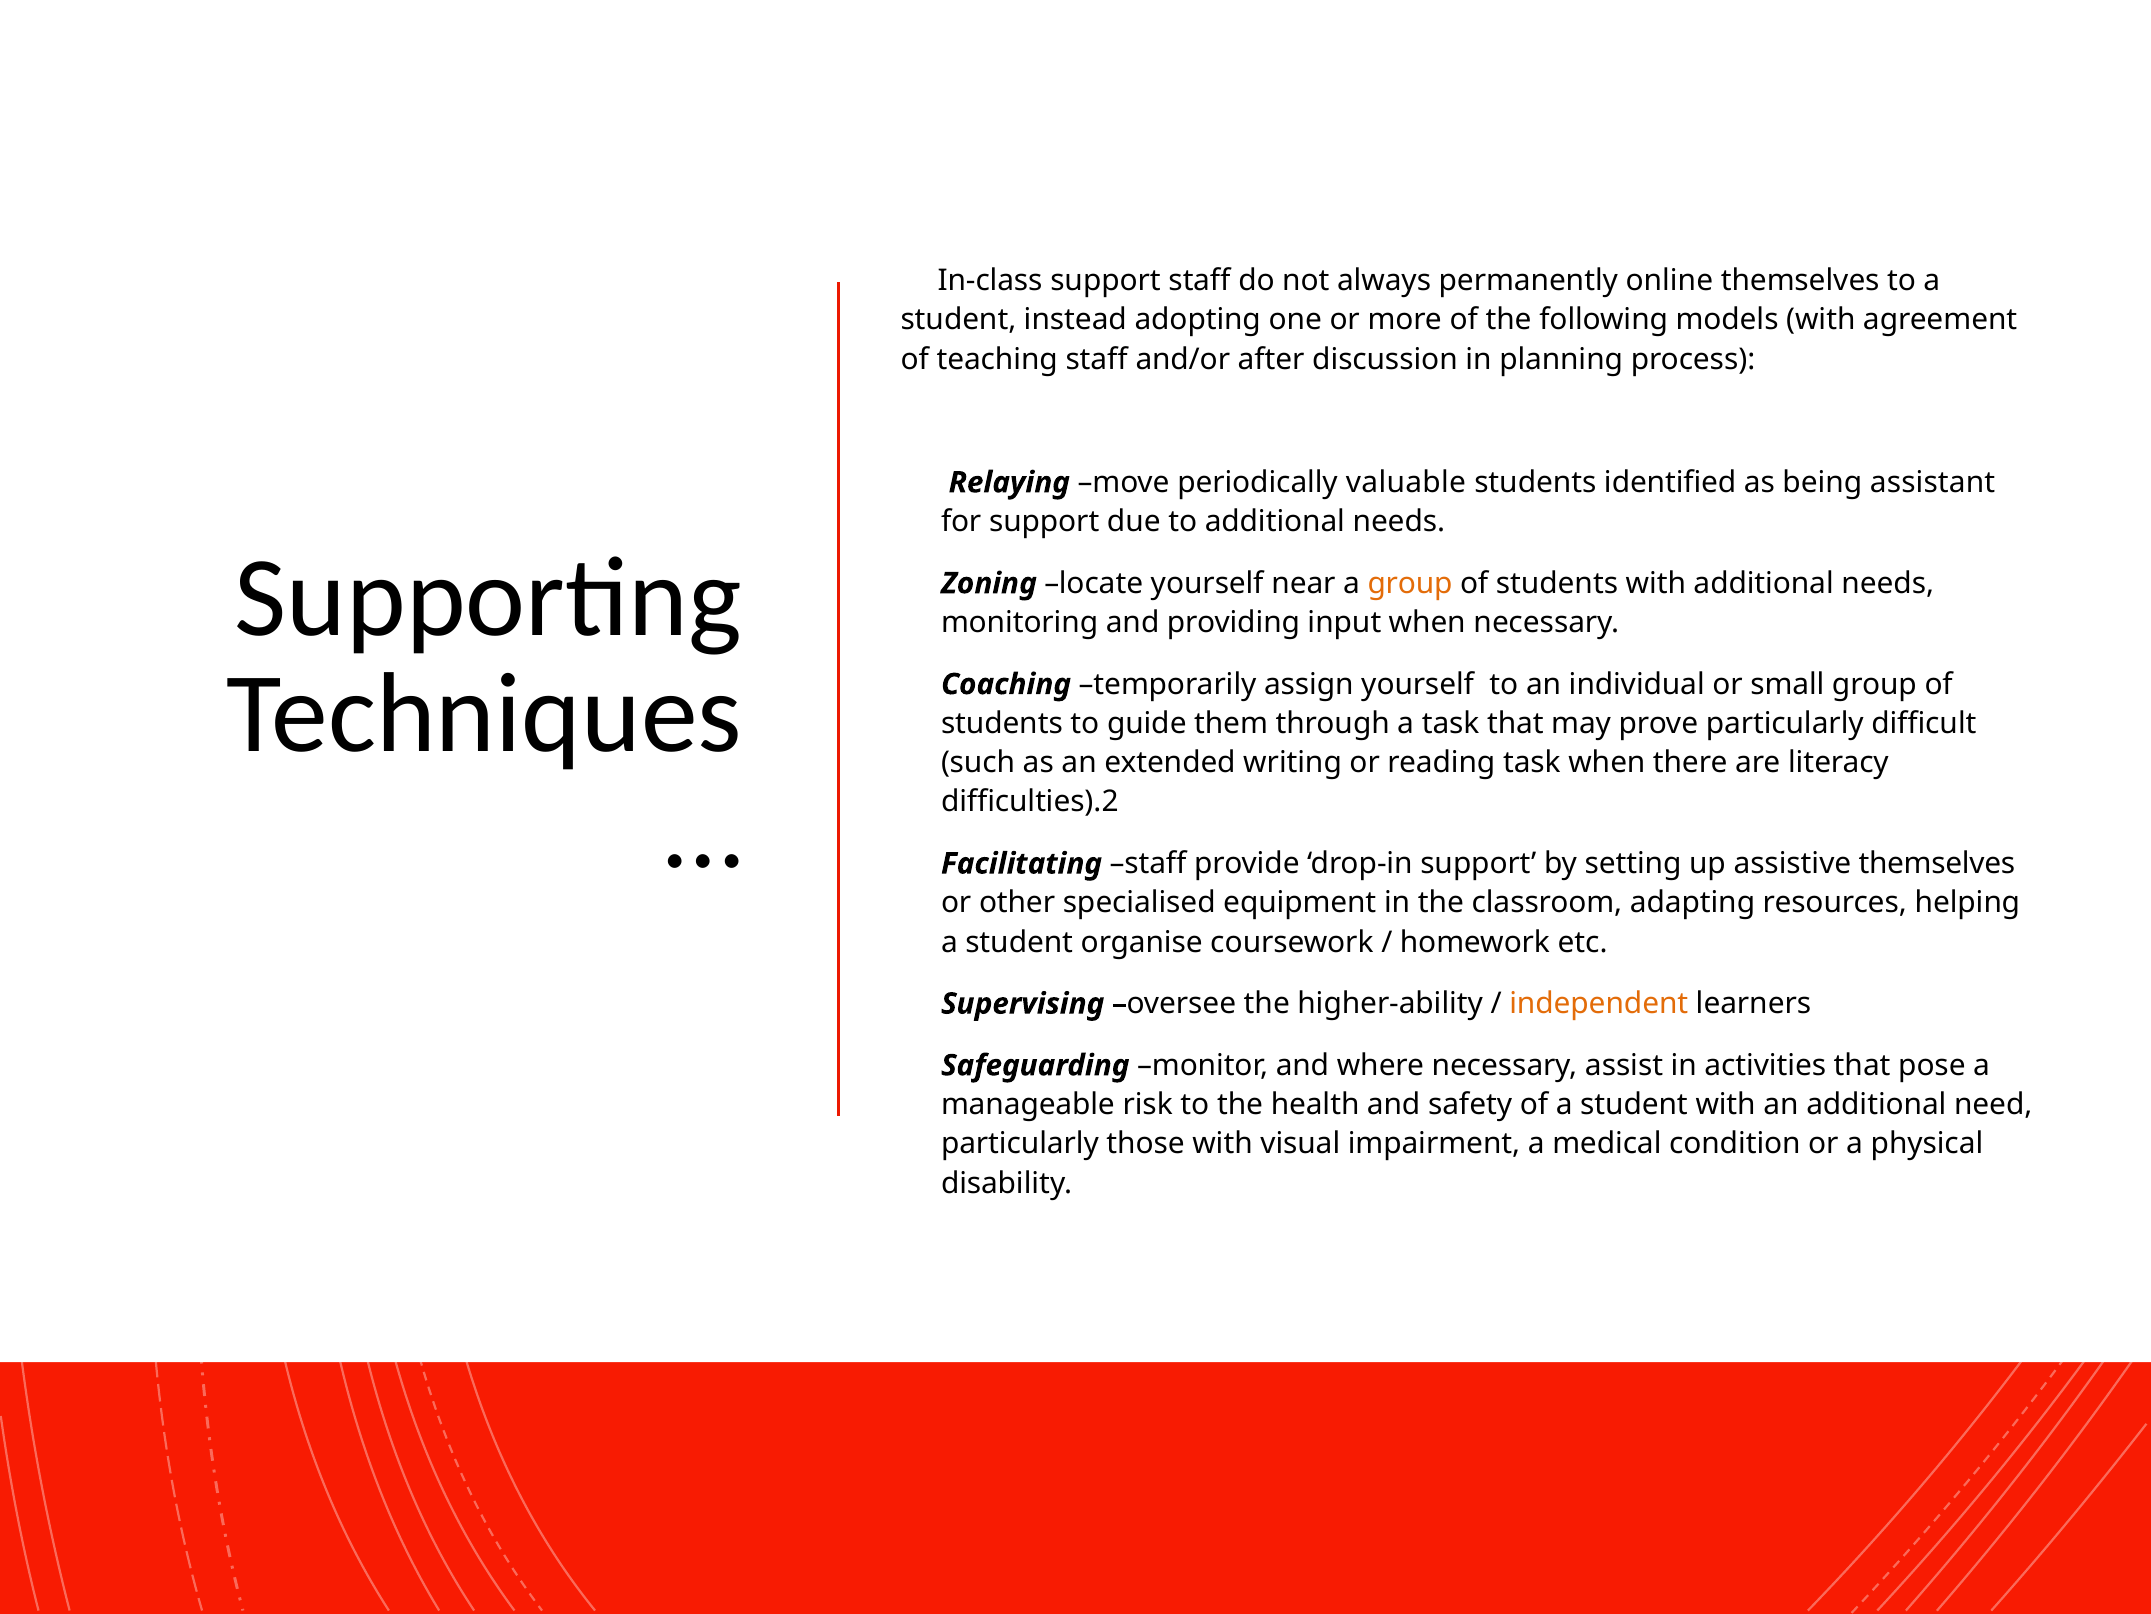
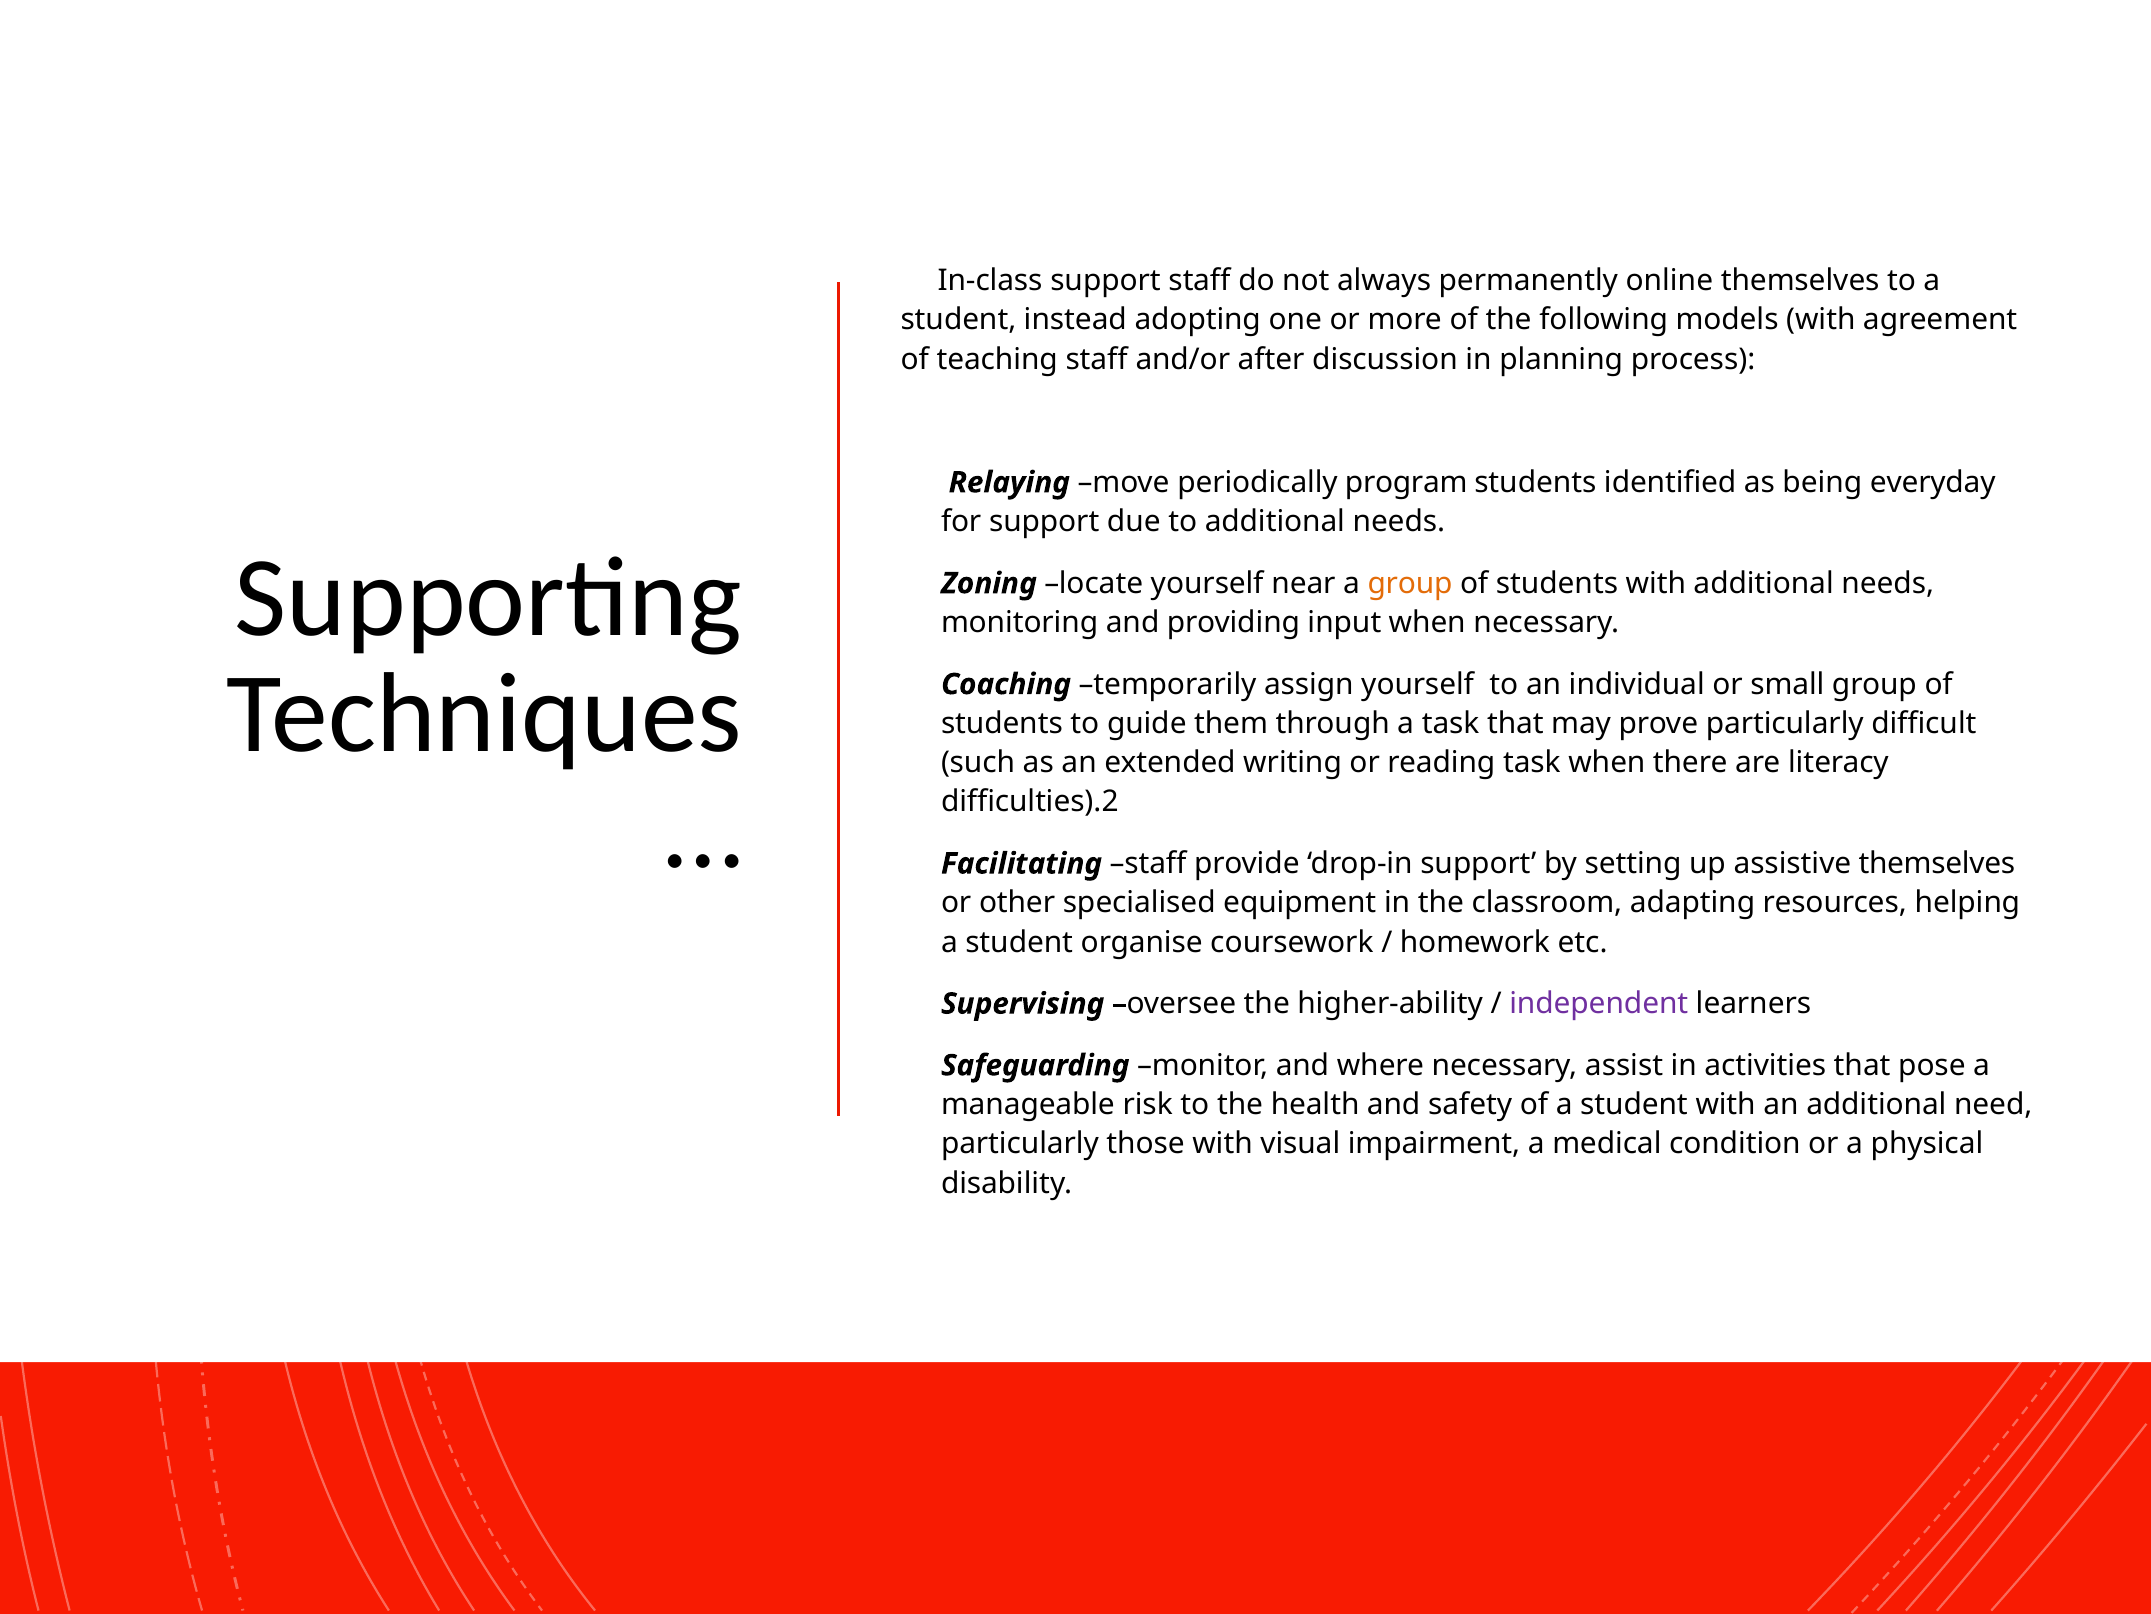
valuable: valuable -> program
assistant: assistant -> everyday
independent colour: orange -> purple
